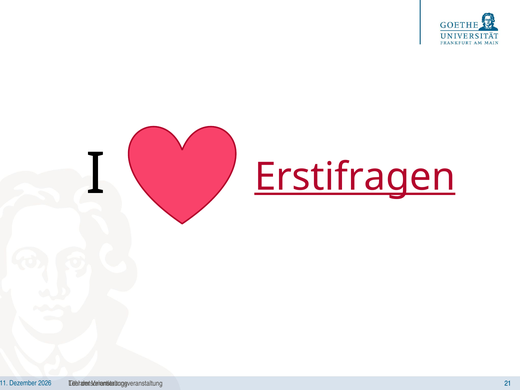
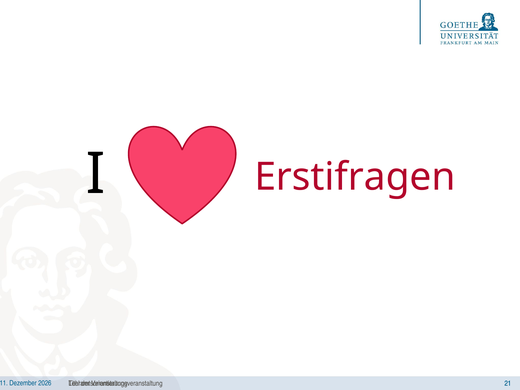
Erstifragen underline: present -> none
